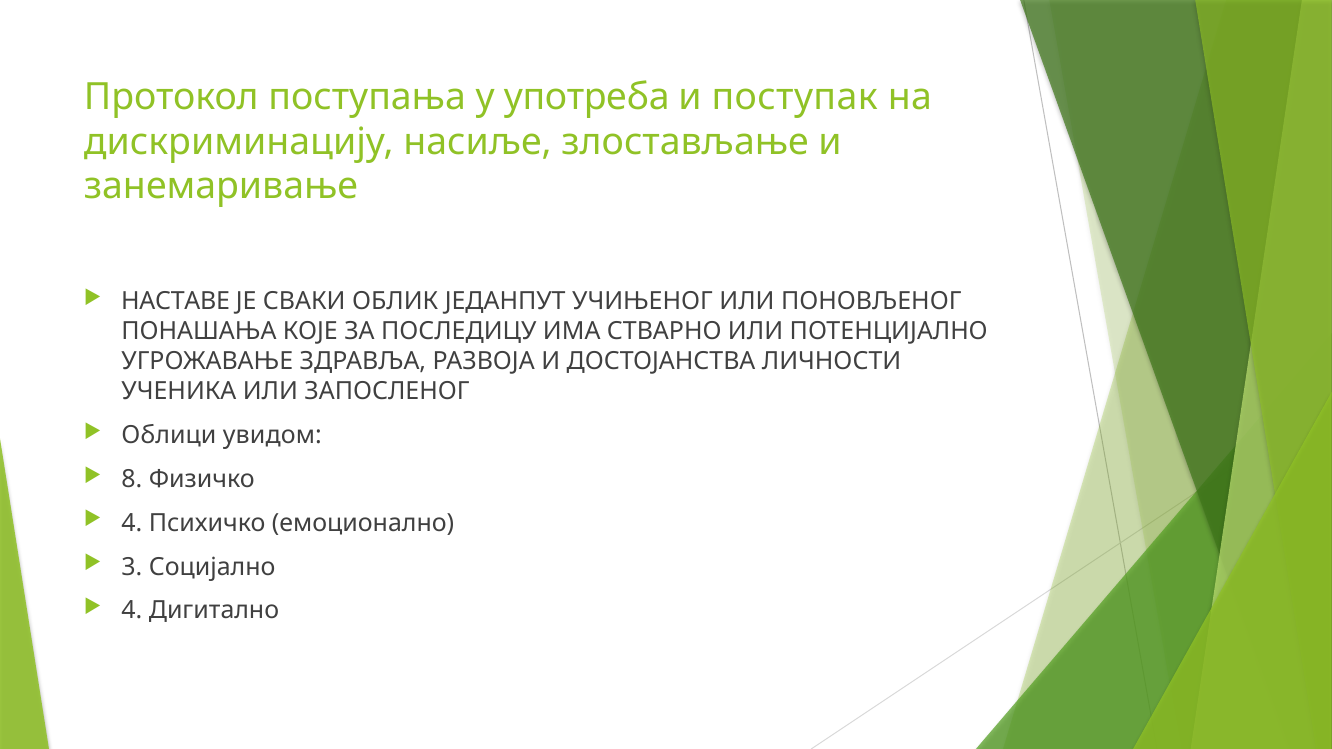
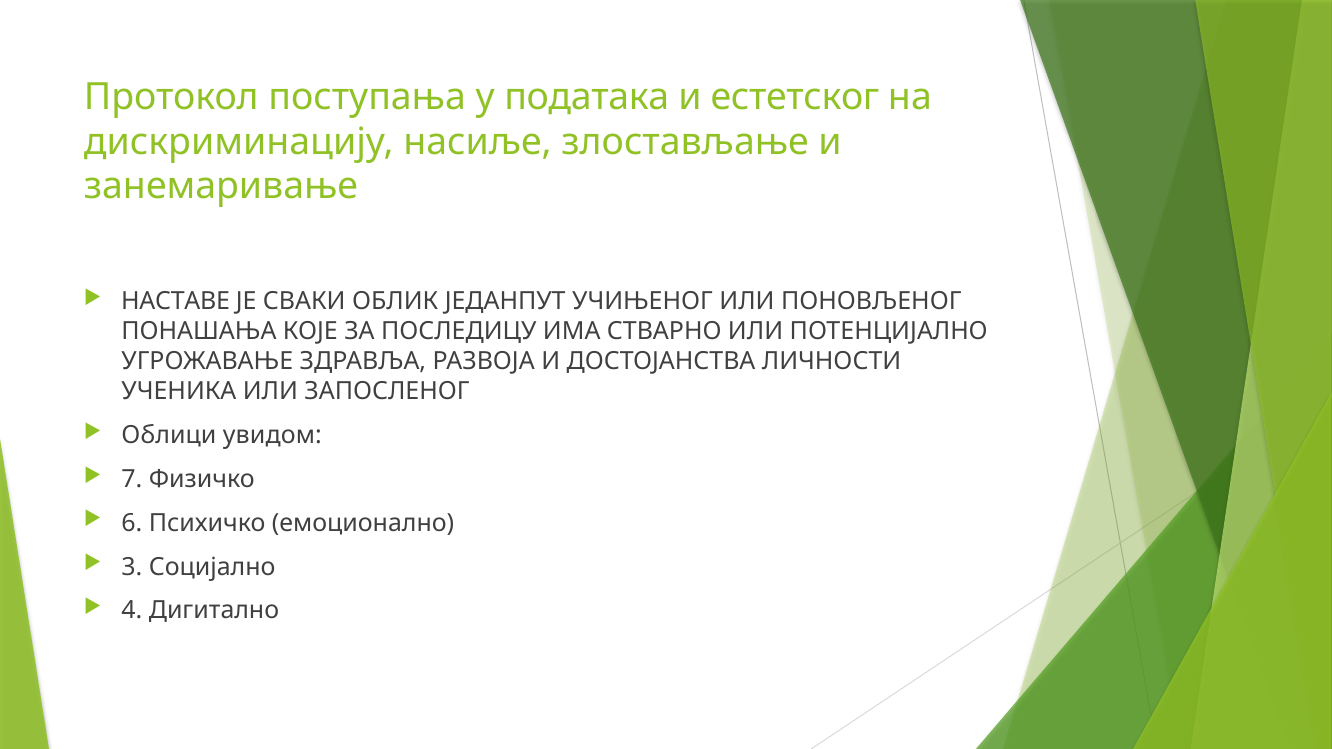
употреба: употреба -> података
поступак: поступак -> естетског
8: 8 -> 7
4 at (132, 523): 4 -> 6
